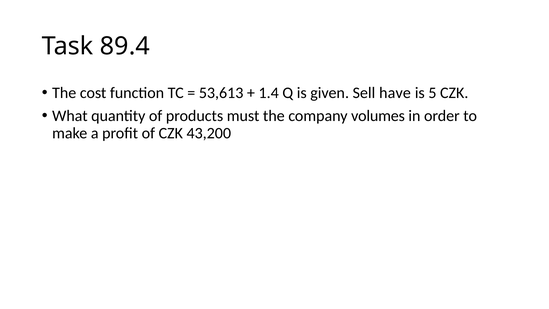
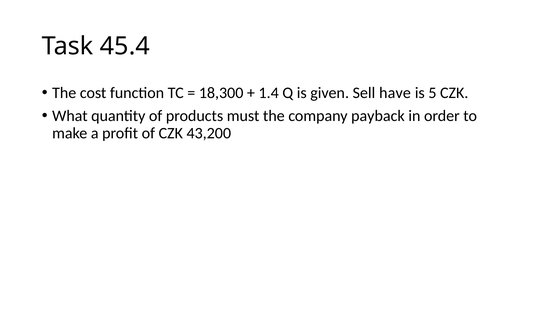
89.4: 89.4 -> 45.4
53,613: 53,613 -> 18,300
volumes: volumes -> payback
